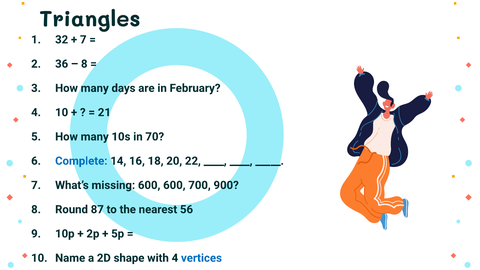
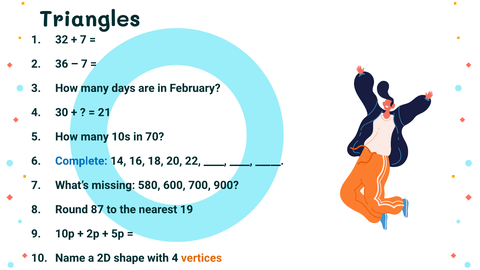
8 at (84, 64): 8 -> 7
4 10: 10 -> 30
missing 600: 600 -> 580
56: 56 -> 19
vertices colour: blue -> orange
